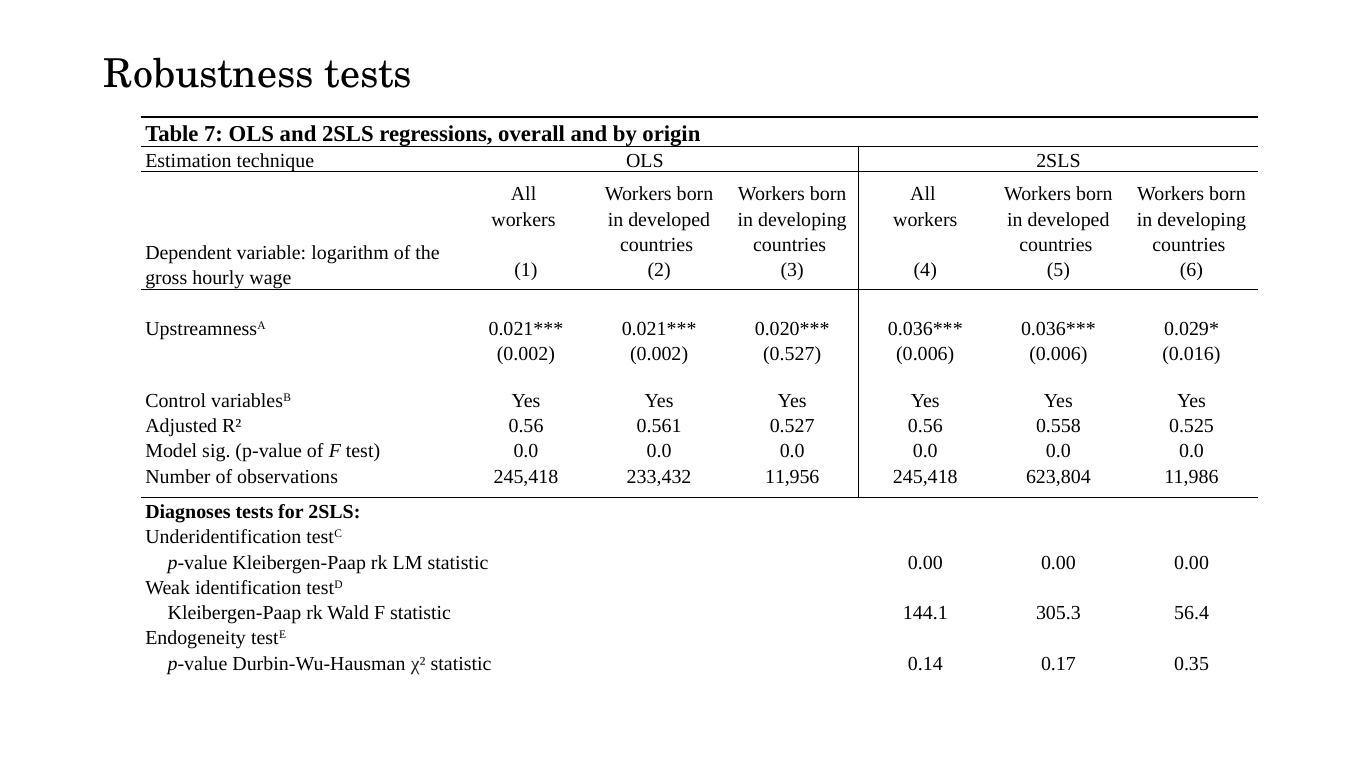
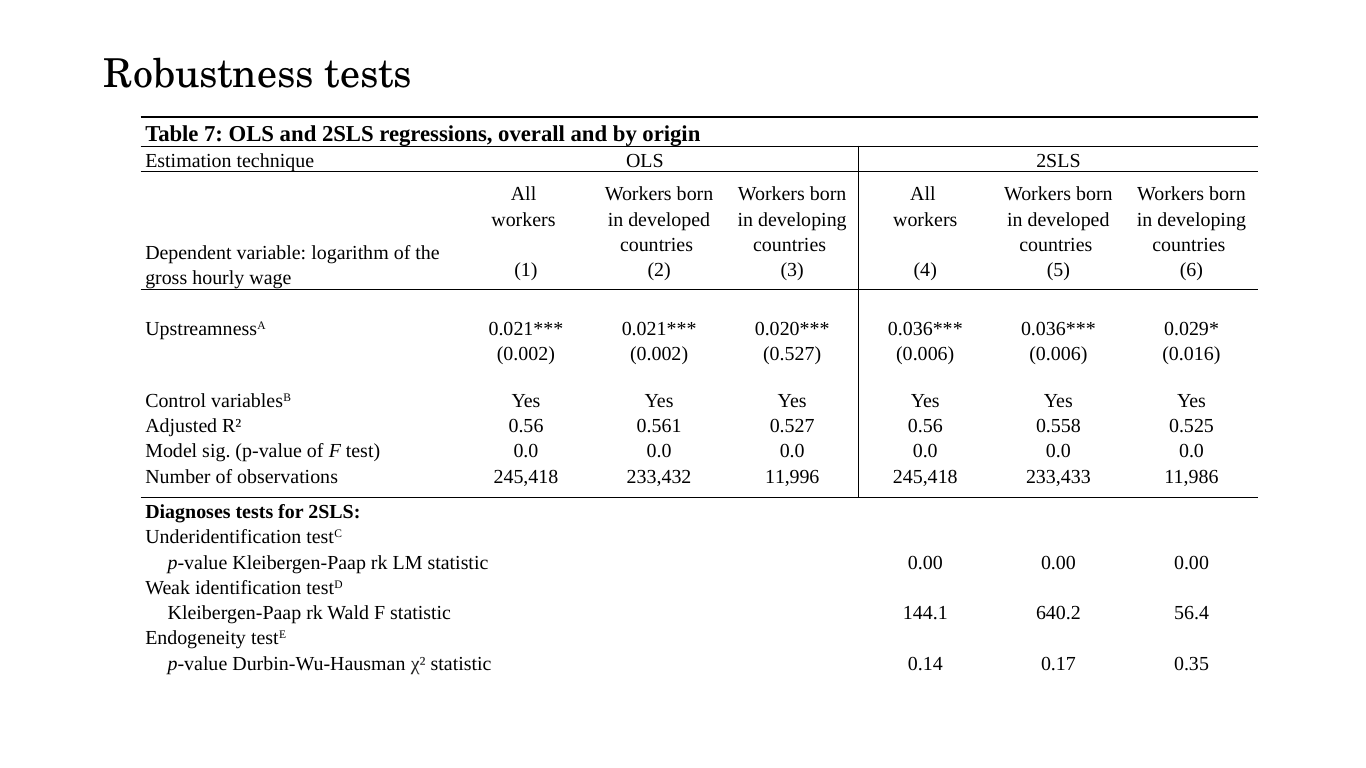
11,956: 11,956 -> 11,996
623,804: 623,804 -> 233,433
305.3: 305.3 -> 640.2
